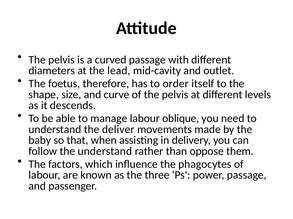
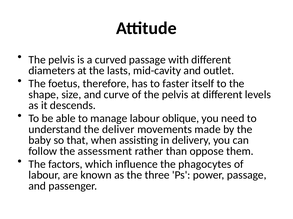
lead: lead -> lasts
order: order -> faster
the understand: understand -> assessment
